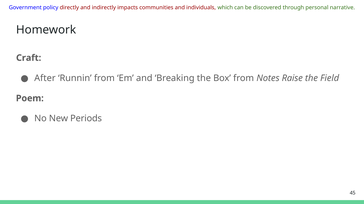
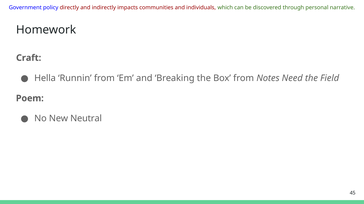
After: After -> Hella
Raise: Raise -> Need
Periods: Periods -> Neutral
